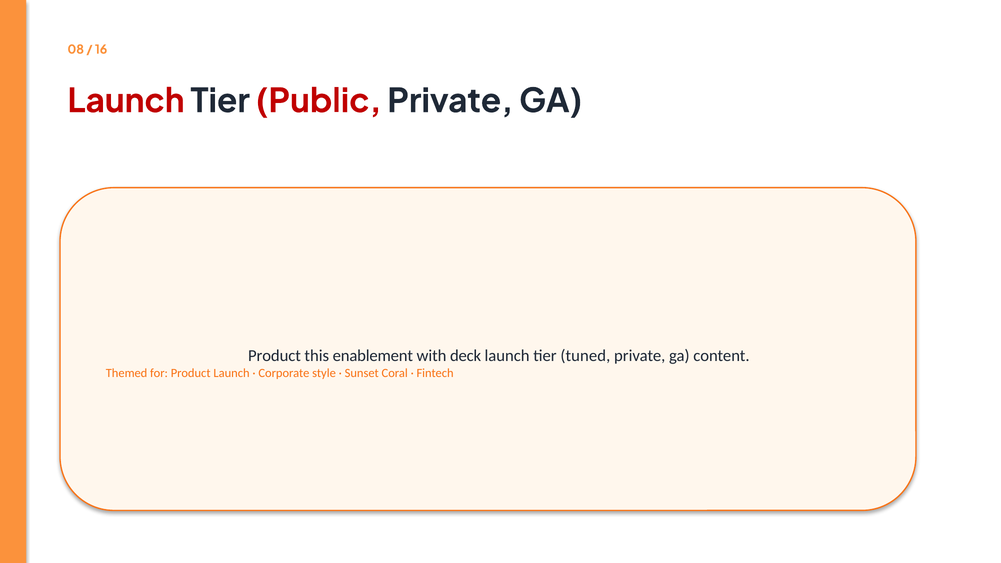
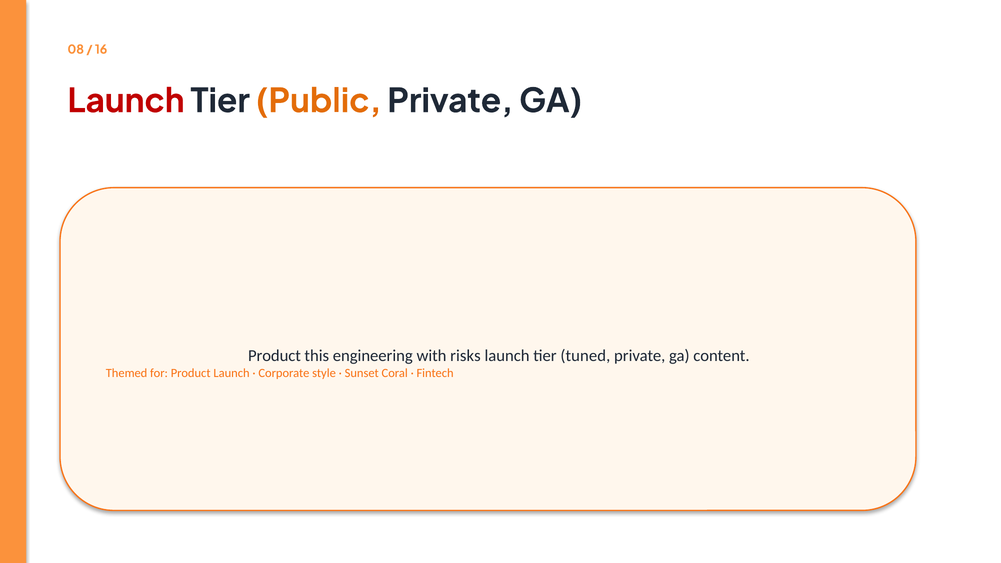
Public colour: red -> orange
enablement: enablement -> engineering
deck: deck -> risks
